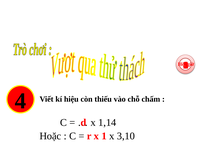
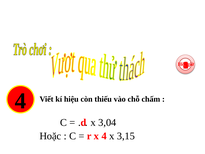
1,14: 1,14 -> 3,04
x 1: 1 -> 4
3,10: 3,10 -> 3,15
